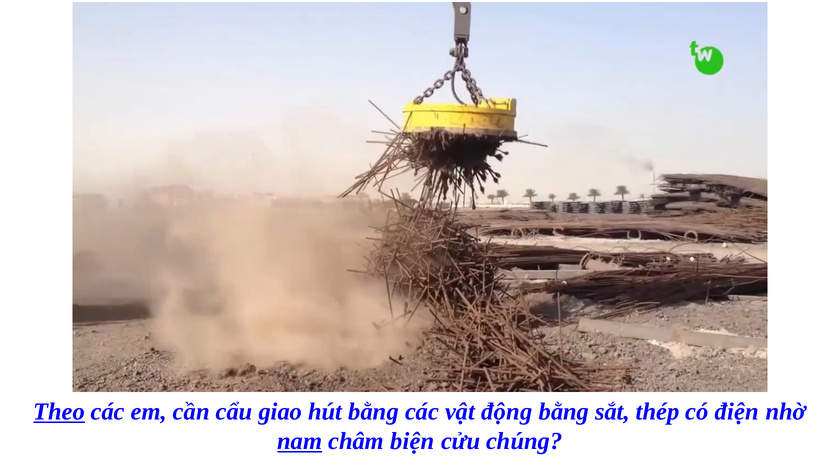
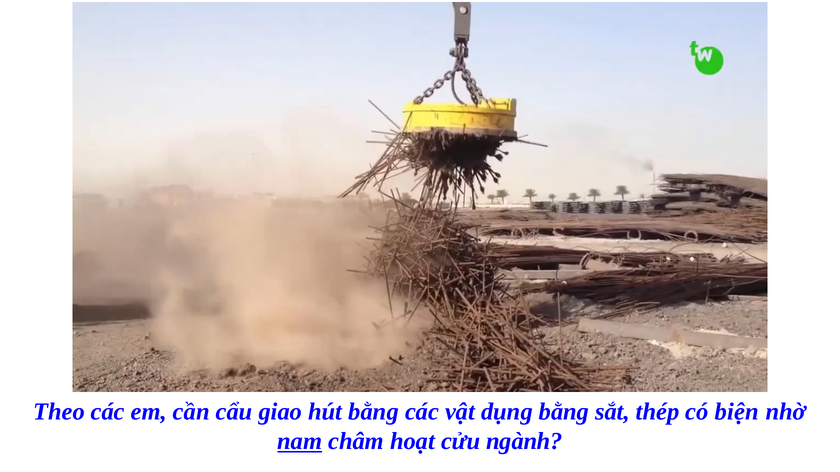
Theo underline: present -> none
động: động -> dụng
điện: điện -> biện
biện: biện -> hoạt
chúng: chúng -> ngành
